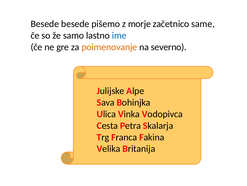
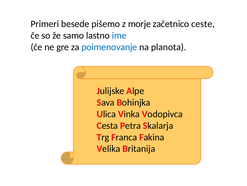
Besede at (45, 24): Besede -> Primeri
same: same -> ceste
poimenovanje colour: orange -> blue
severno: severno -> planota
